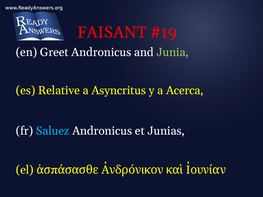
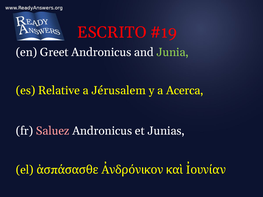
FAISANT: FAISANT -> ESCRITO
Asyncritus: Asyncritus -> Jérusalem
Saluez colour: light blue -> pink
